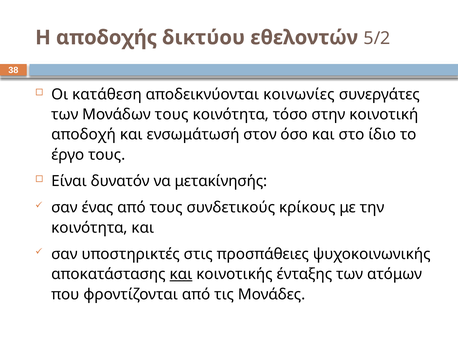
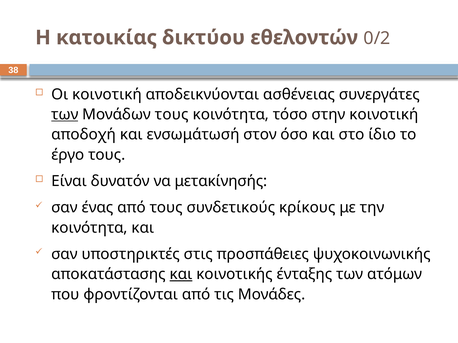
αποδοχής: αποδοχής -> κατοικίας
5/2: 5/2 -> 0/2
Οι κατάθεση: κατάθεση -> κοινοτική
κοινωνίες: κοινωνίες -> ασθένειας
των at (65, 115) underline: none -> present
